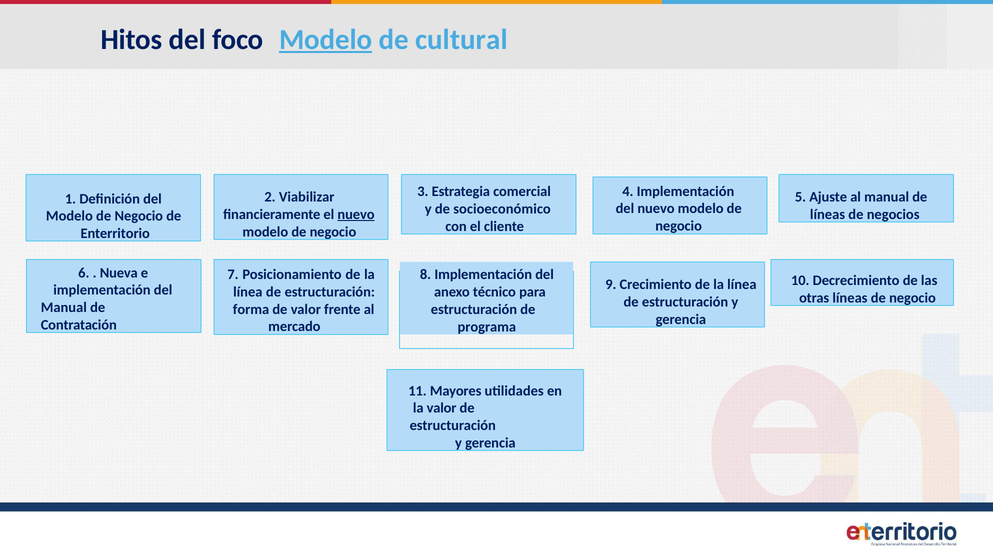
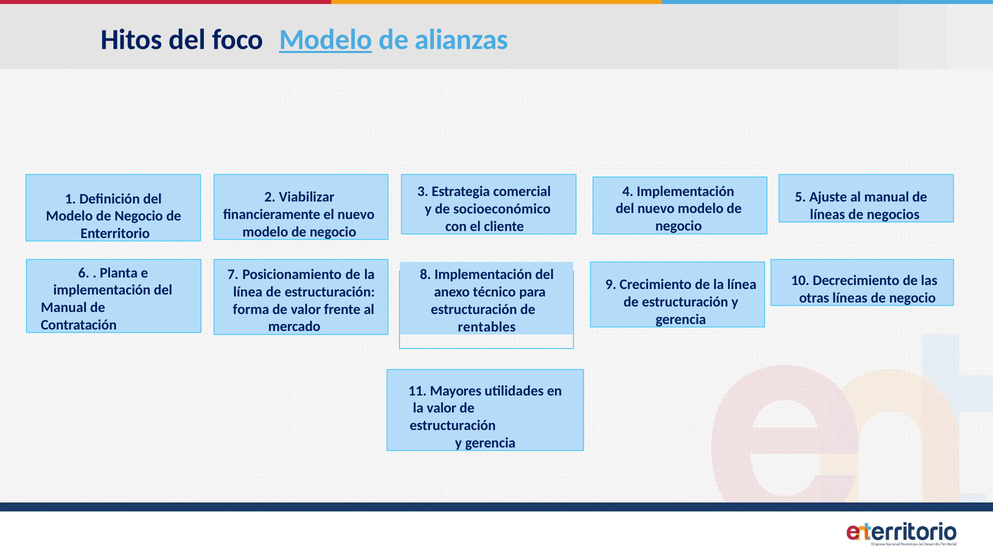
cultural: cultural -> alianzas
nuevo at (356, 214) underline: present -> none
Nueva: Nueva -> Planta
programa: programa -> rentables
